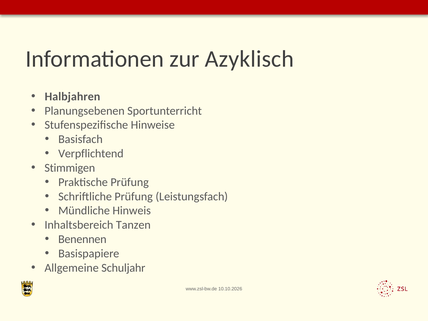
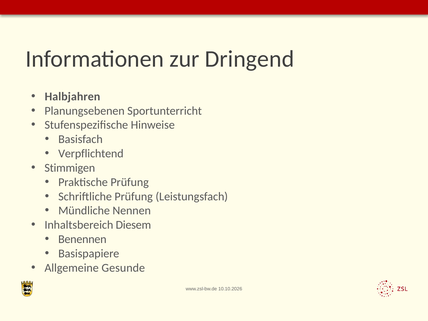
Azyklisch: Azyklisch -> Dringend
Hinweis: Hinweis -> Nennen
Tanzen: Tanzen -> Diesem
Schuljahr: Schuljahr -> Gesunde
